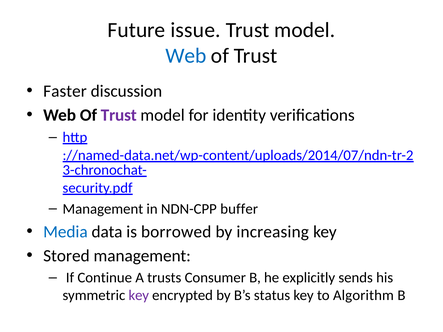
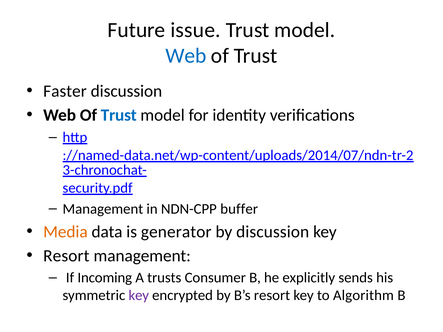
Trust at (119, 115) colour: purple -> blue
Media colour: blue -> orange
borrowed: borrowed -> generator
by increasing: increasing -> discussion
Stored at (66, 256): Stored -> Resort
Continue: Continue -> Incoming
B’s status: status -> resort
